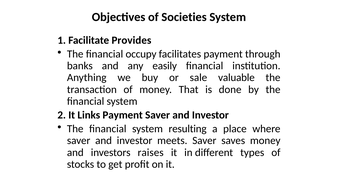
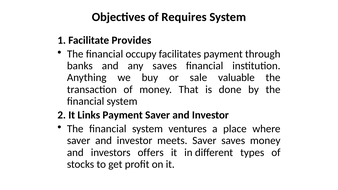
Societies: Societies -> Requires
any easily: easily -> saves
resulting: resulting -> ventures
raises: raises -> offers
